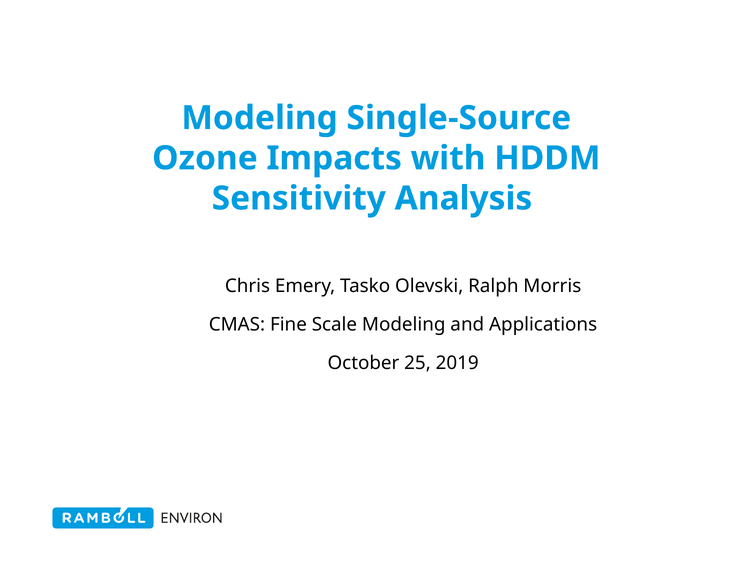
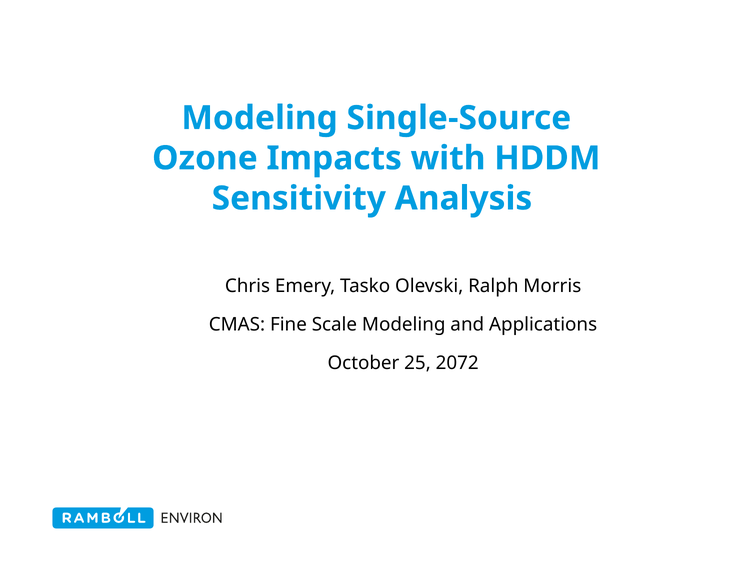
2019: 2019 -> 2072
